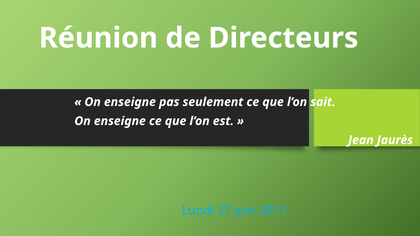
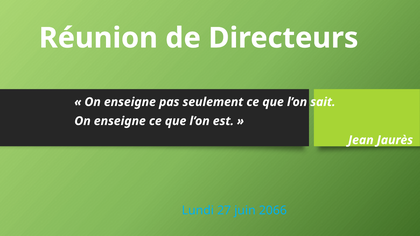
2011: 2011 -> 2066
